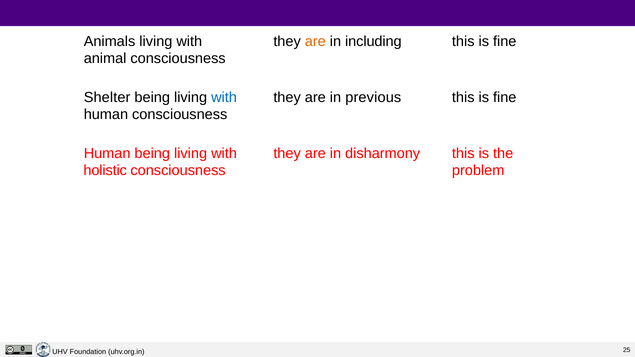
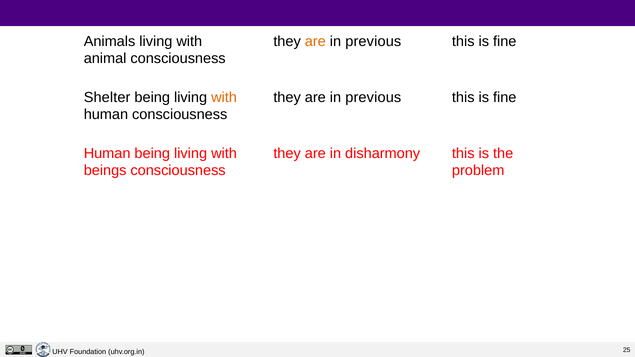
including at (373, 41): including -> previous
with at (224, 97) colour: blue -> orange
holistic: holistic -> beings
